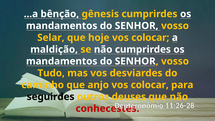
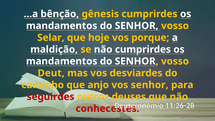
hoje vos colocar: colocar -> porque
Tudo: Tudo -> Deut
colocar at (150, 85): colocar -> senhor
seguirdes colour: black -> red
